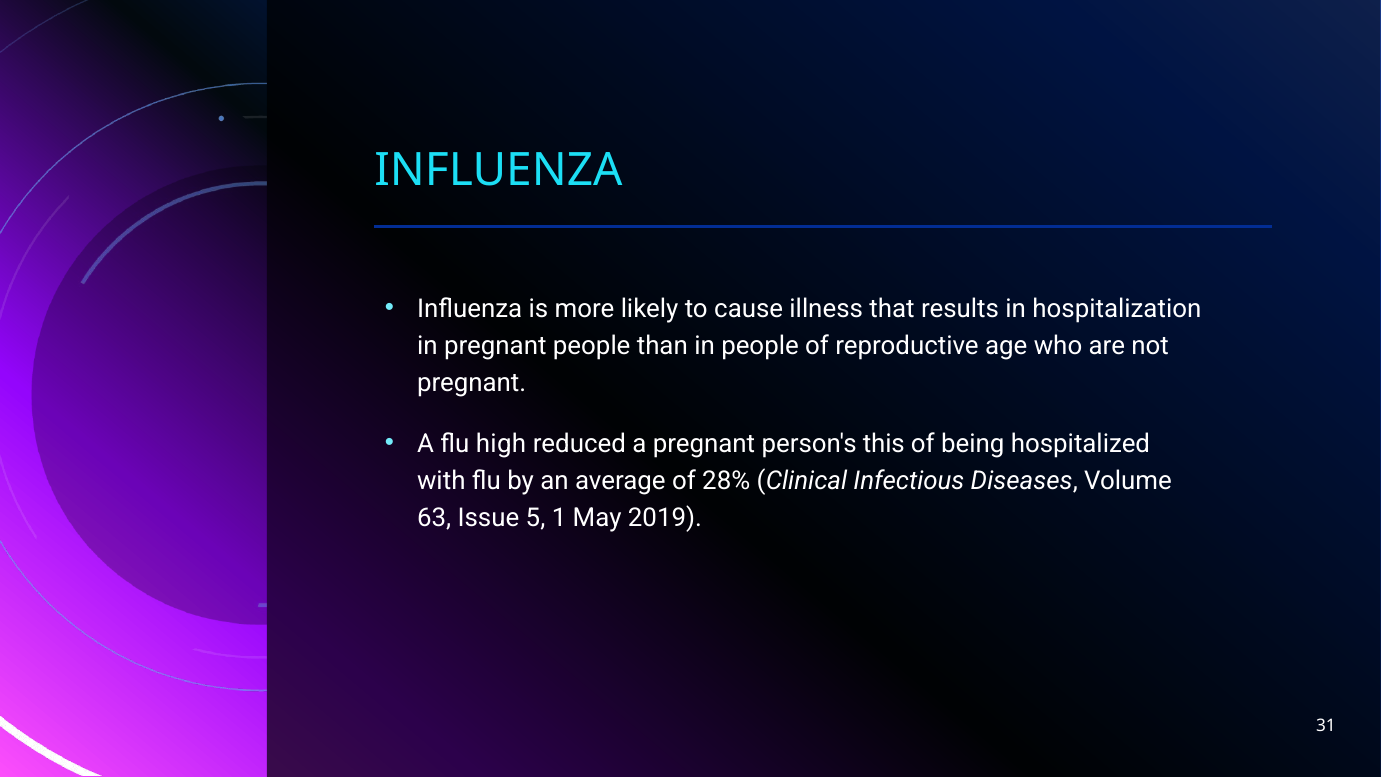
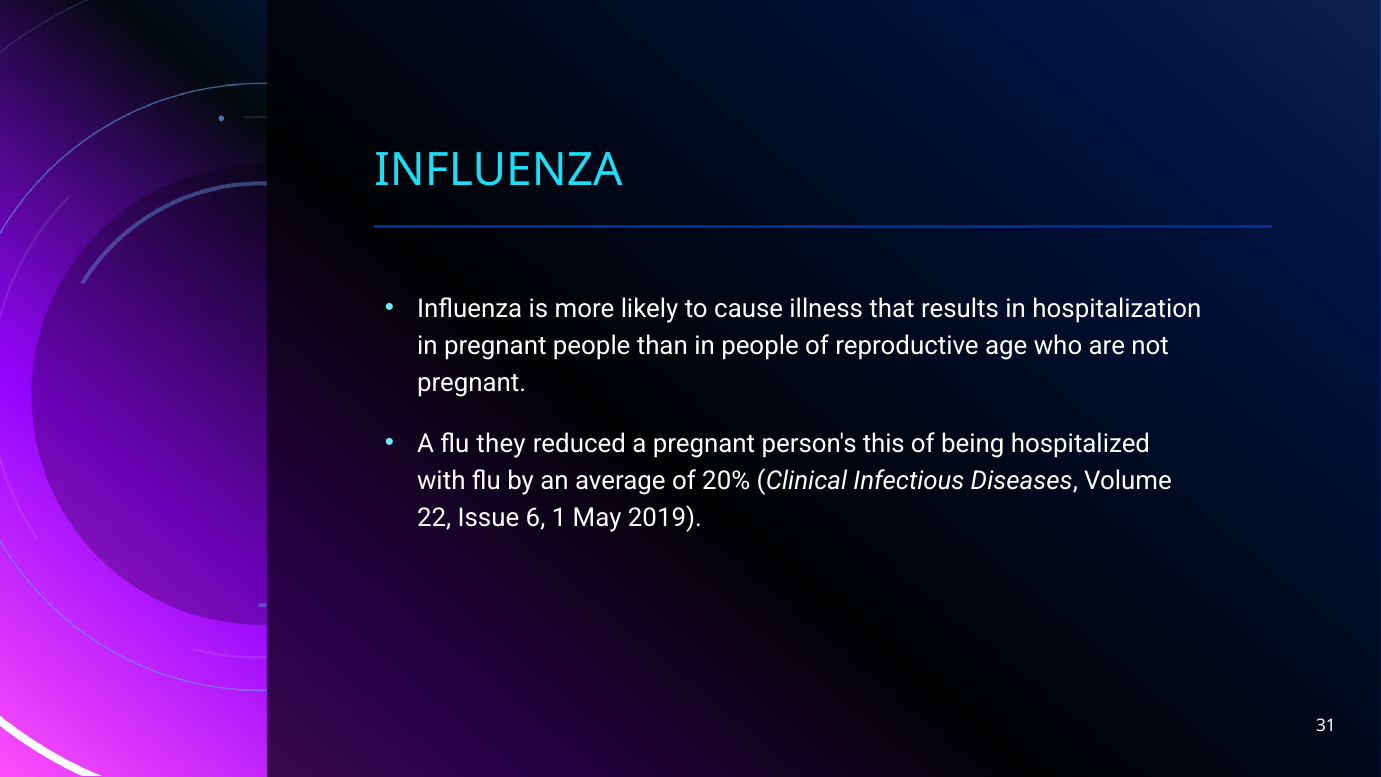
high: high -> they
28%: 28% -> 20%
63: 63 -> 22
5: 5 -> 6
